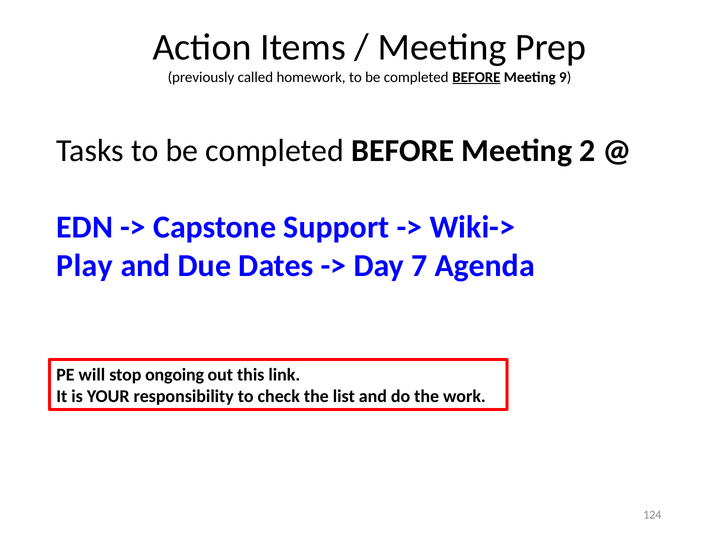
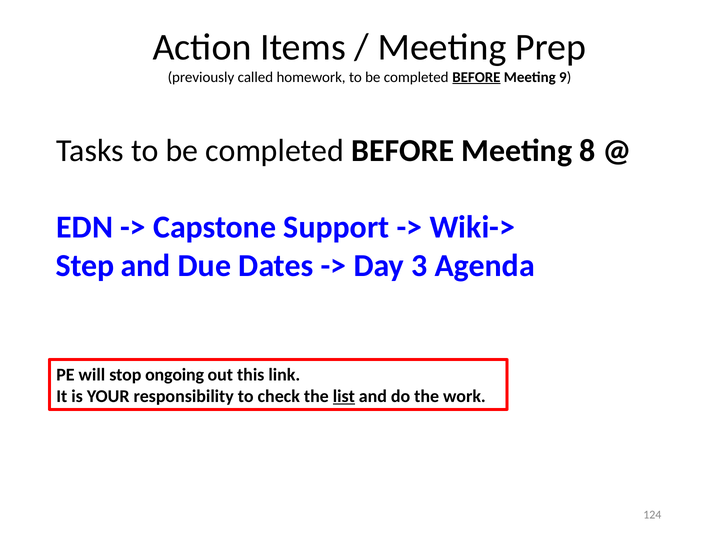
2: 2 -> 8
Play: Play -> Step
7: 7 -> 3
list underline: none -> present
